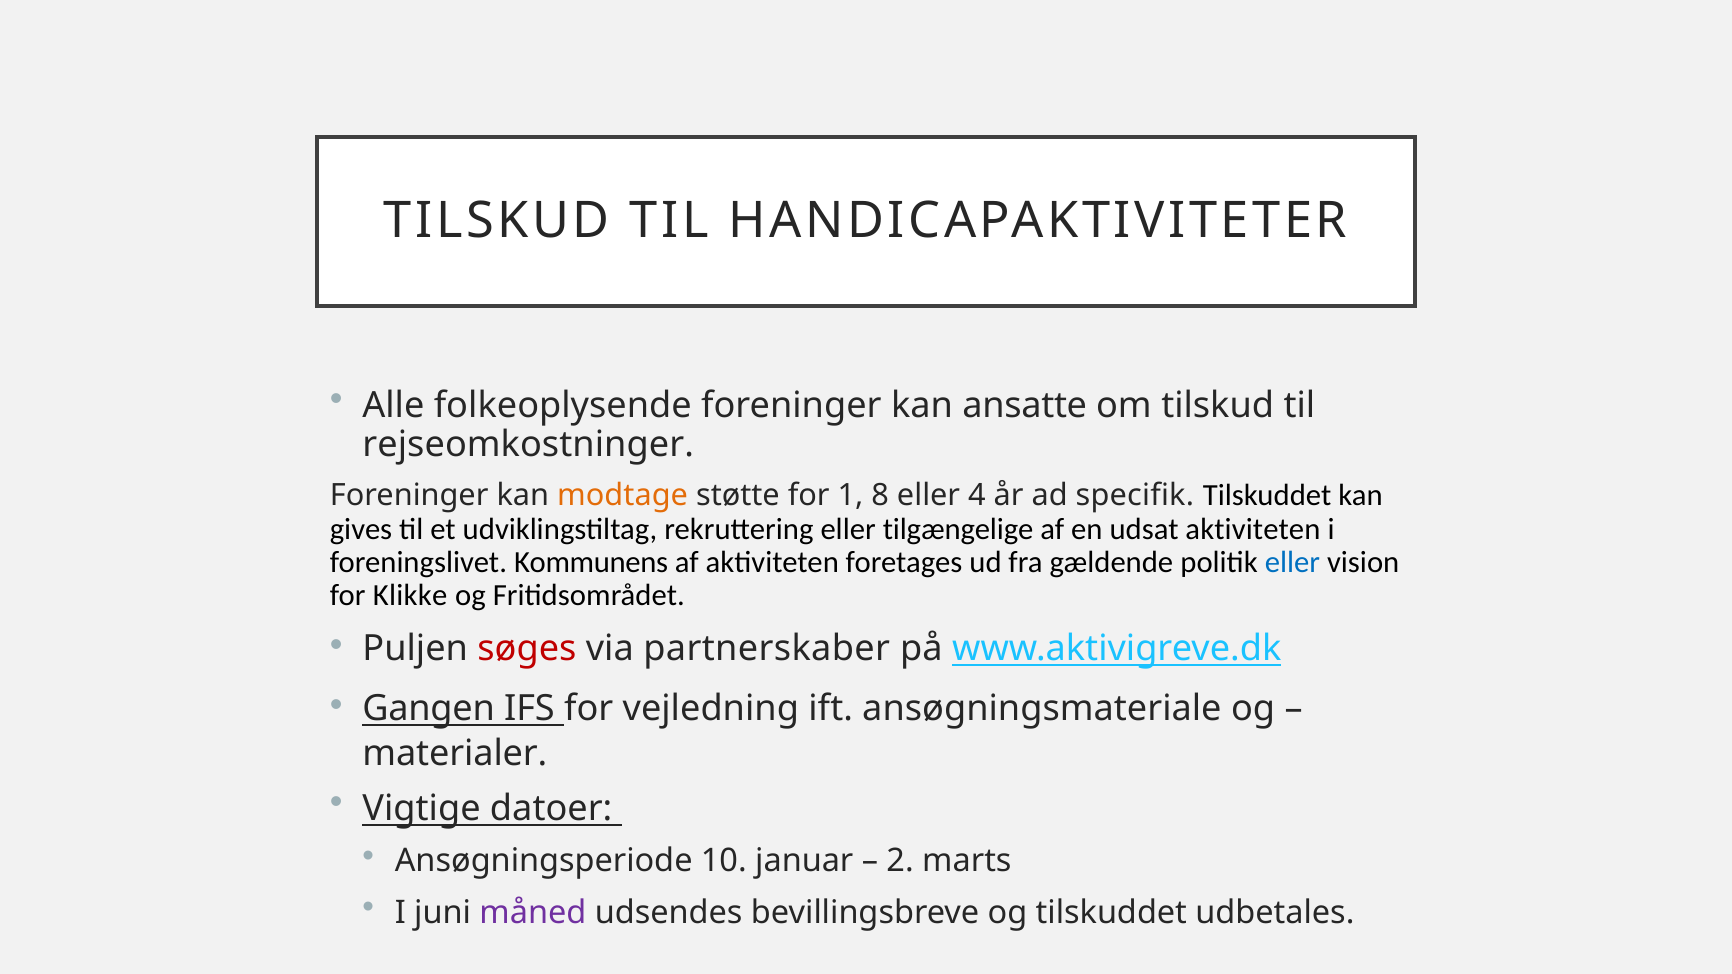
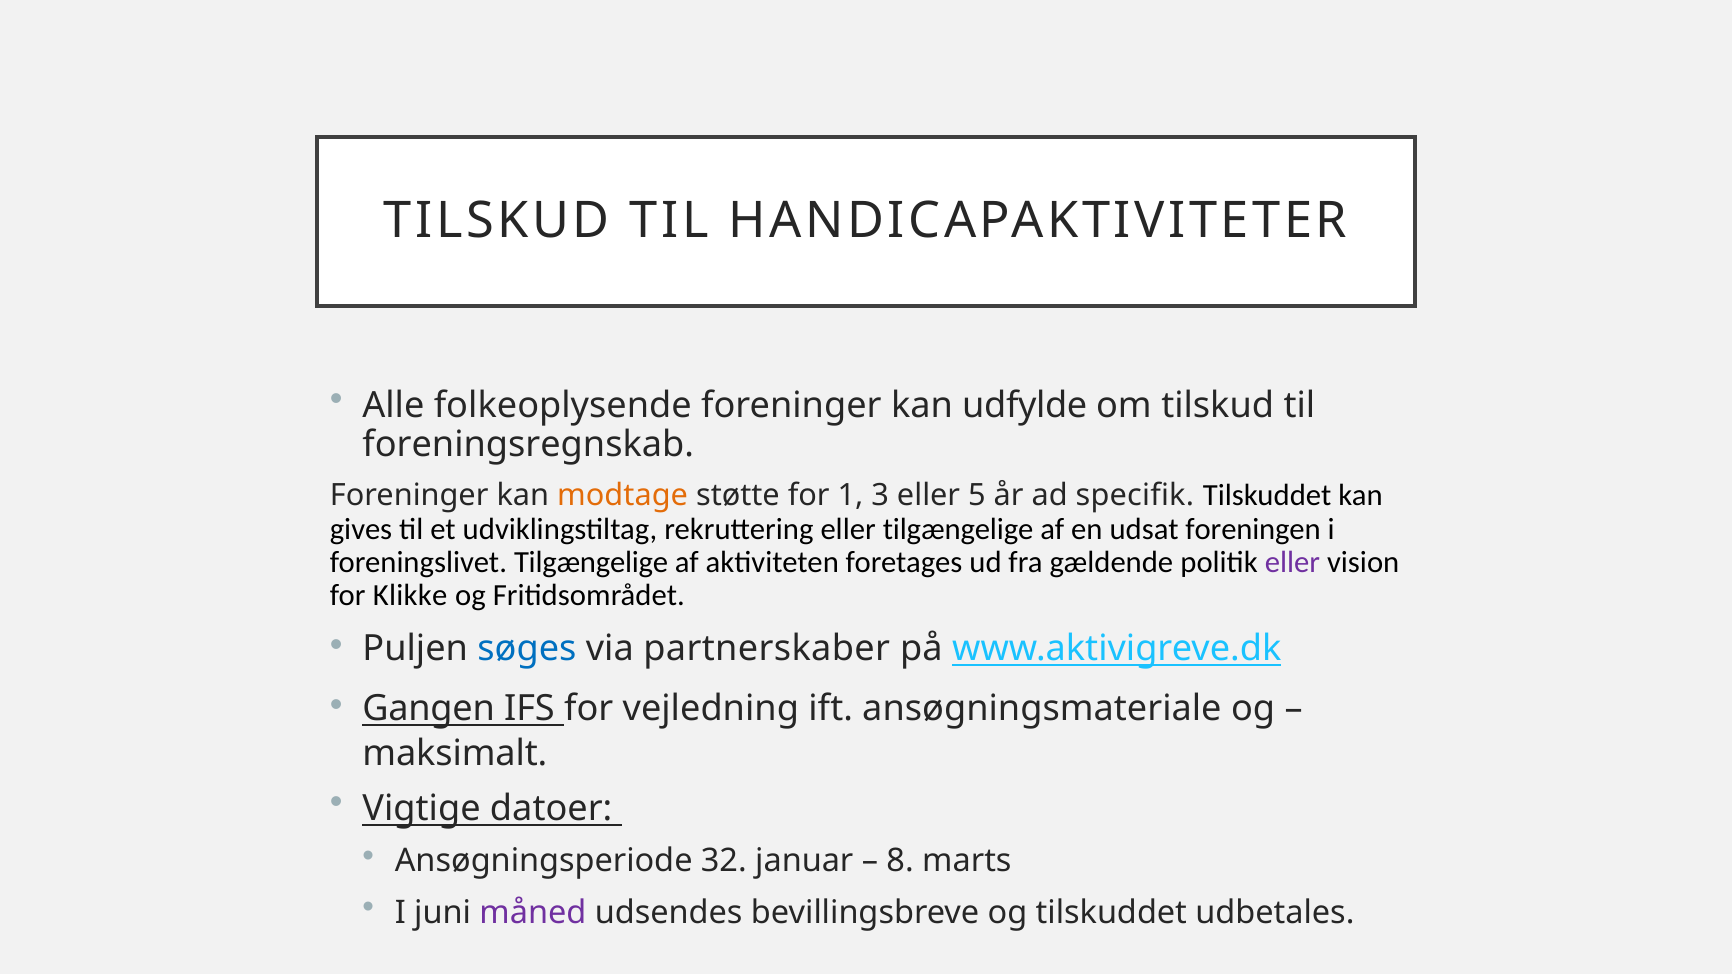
ansatte: ansatte -> udfylde
rejseomkostninger: rejseomkostninger -> foreningsregnskab
8: 8 -> 3
4: 4 -> 5
udsat aktiviteten: aktiviteten -> foreningen
foreningslivet Kommunens: Kommunens -> Tilgængelige
eller at (1292, 562) colour: blue -> purple
søges colour: red -> blue
materialer: materialer -> maksimalt
10: 10 -> 32
2: 2 -> 8
